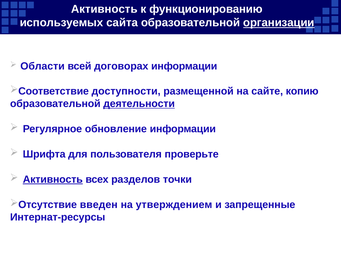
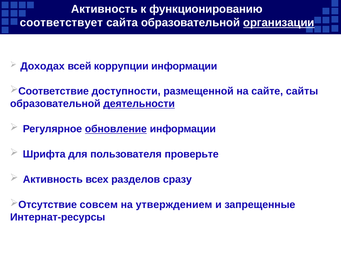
используемых: используемых -> соответствует
Области: Области -> Доходах
договорах: договорах -> коррупции
копию: копию -> сайты
обновление underline: none -> present
Активность at (53, 179) underline: present -> none
точки: точки -> сразу
введен: введен -> совсем
